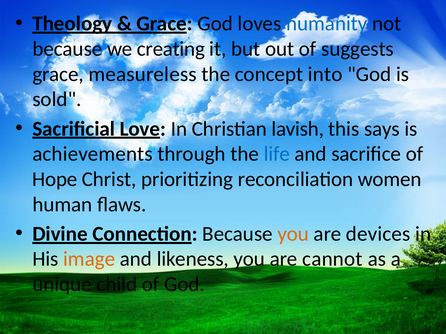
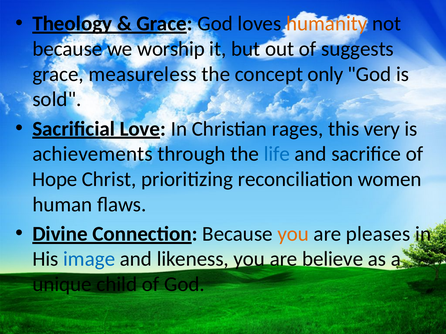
humanity colour: blue -> orange
creating: creating -> worship
into: into -> only
lavish: lavish -> rages
says: says -> very
devices: devices -> pleases
image colour: orange -> blue
cannot: cannot -> believe
